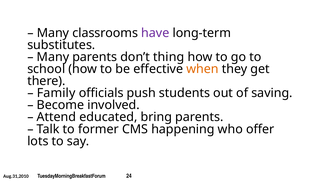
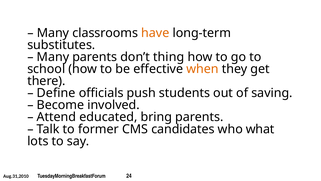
have colour: purple -> orange
Family: Family -> Define
happening: happening -> candidates
offer: offer -> what
